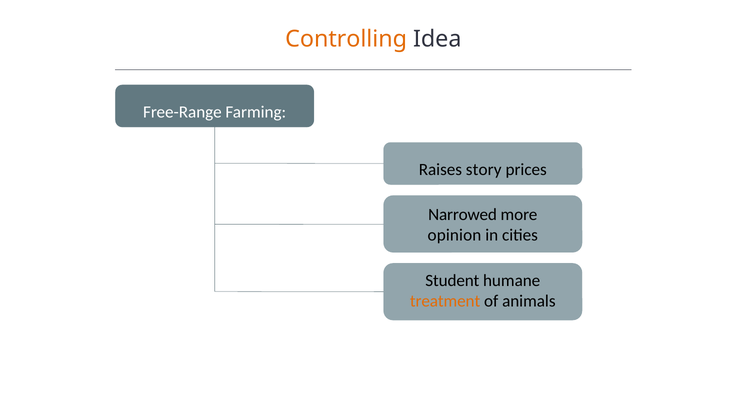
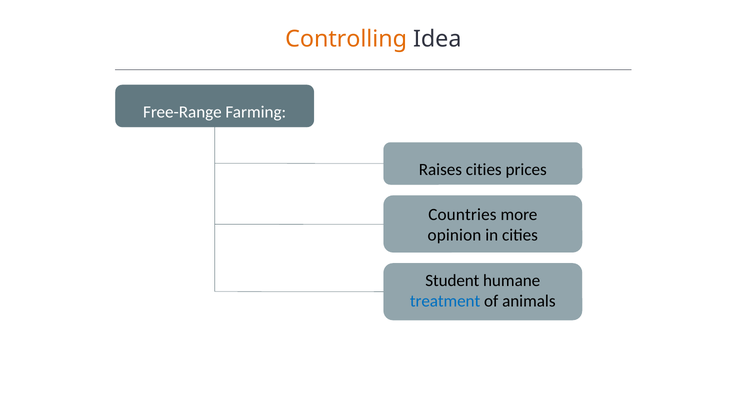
Raises story: story -> cities
Narrowed: Narrowed -> Countries
treatment colour: orange -> blue
